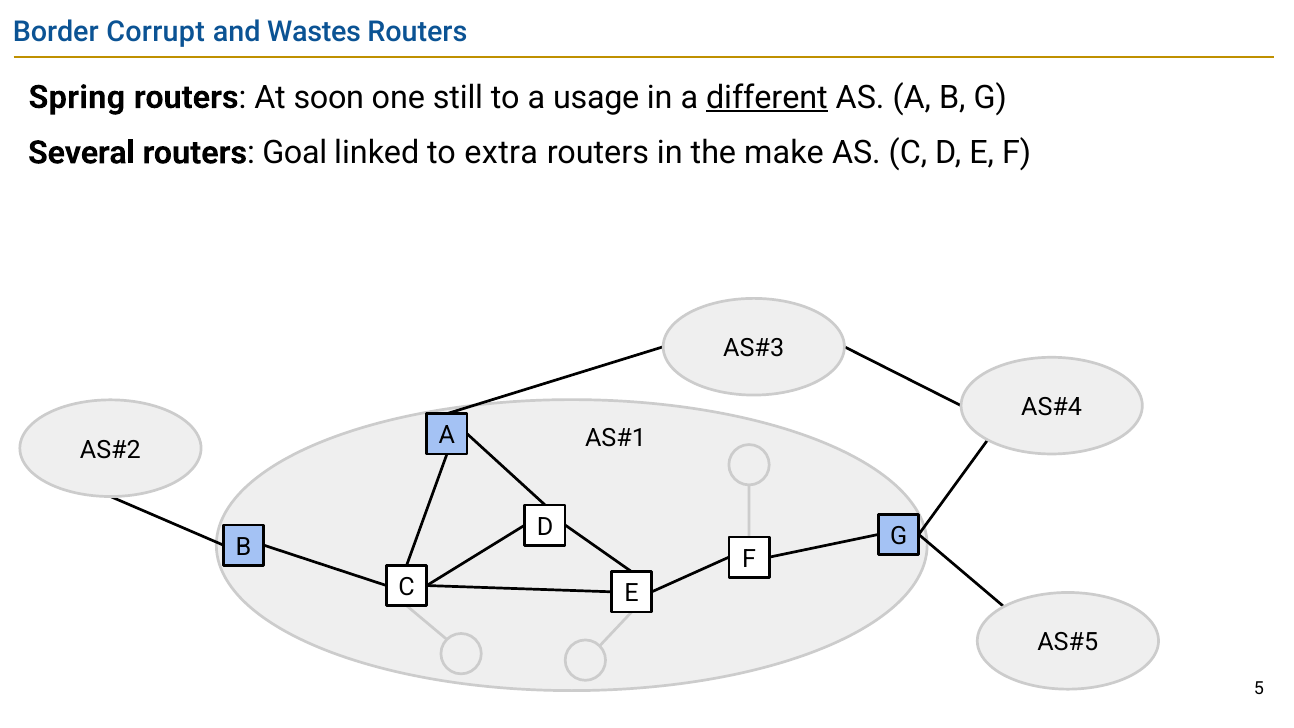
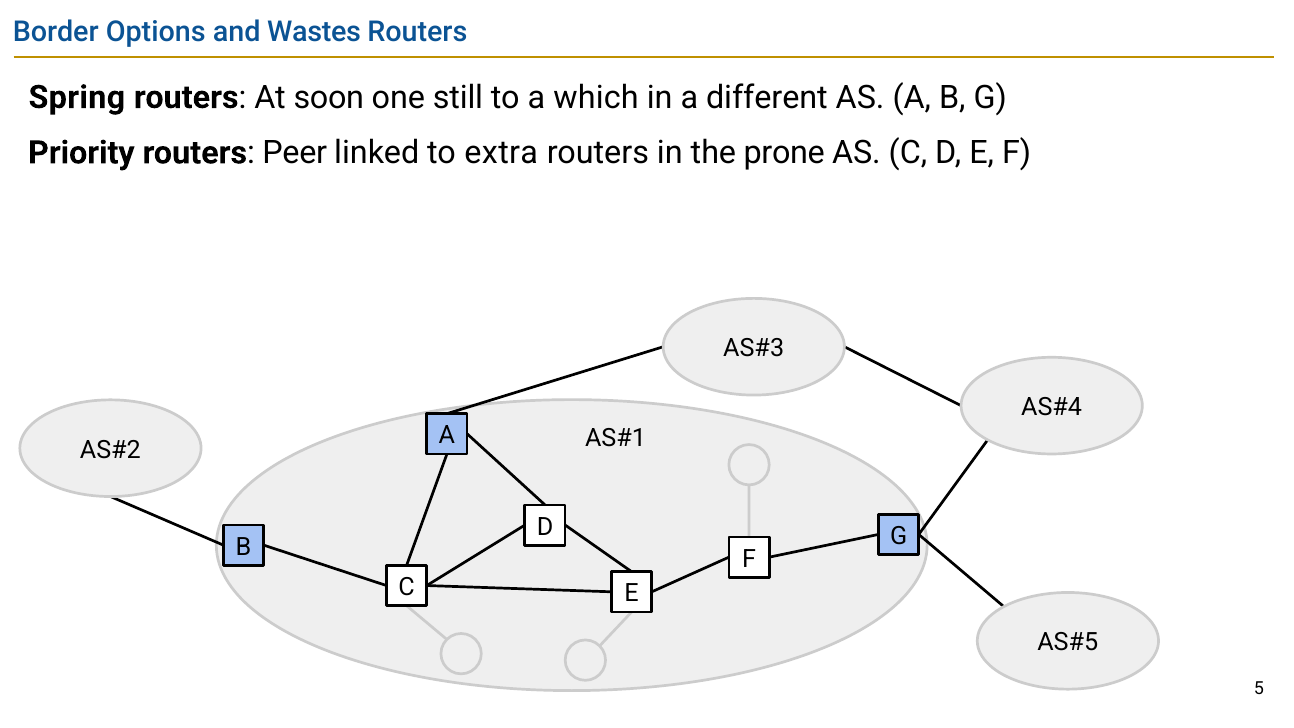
Corrupt: Corrupt -> Options
usage: usage -> which
different underline: present -> none
Several: Several -> Priority
Goal: Goal -> Peer
make: make -> prone
